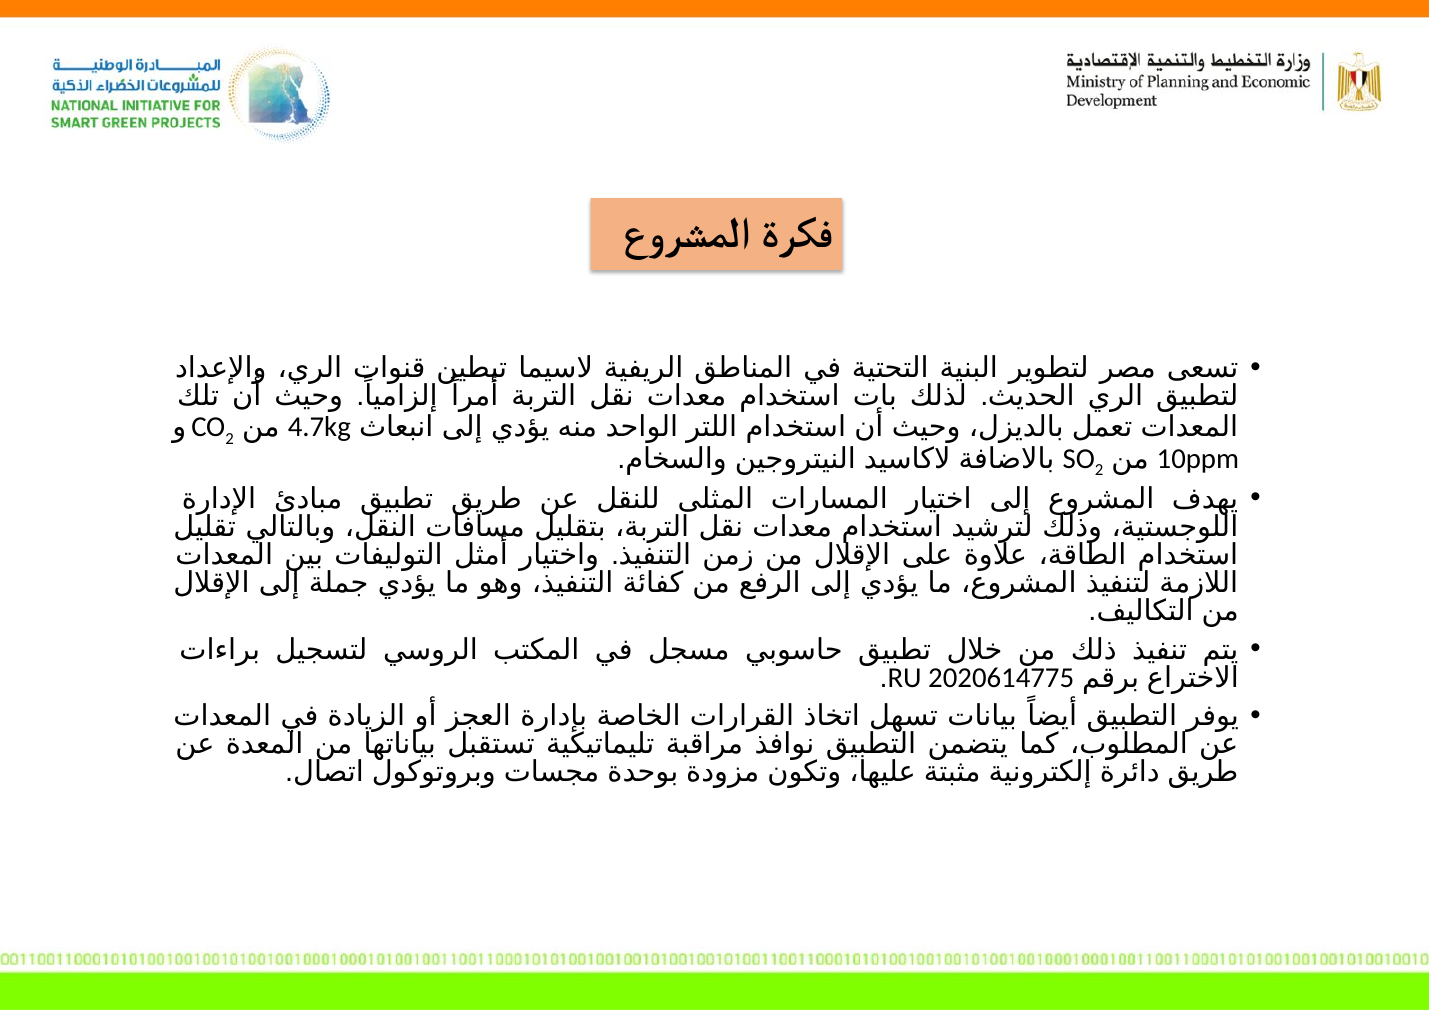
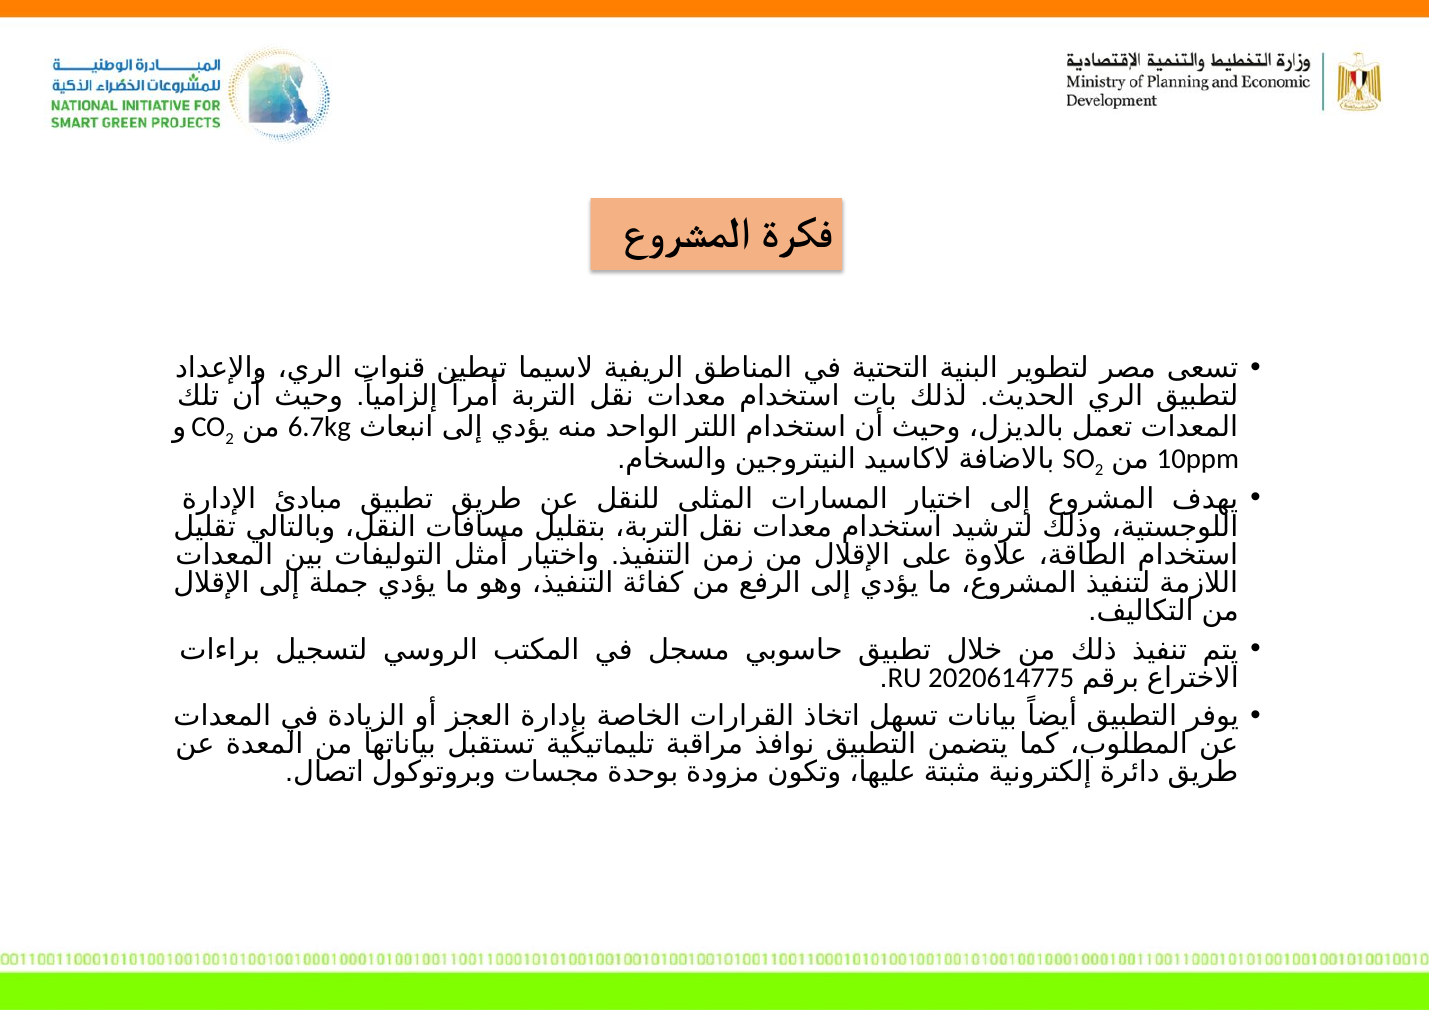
4.7kg: 4.7kg -> 6.7kg
